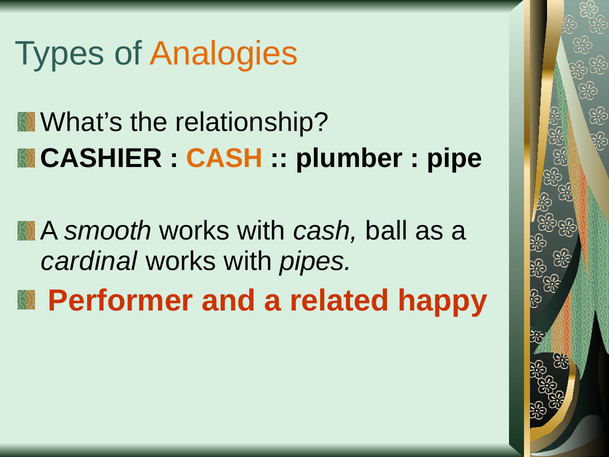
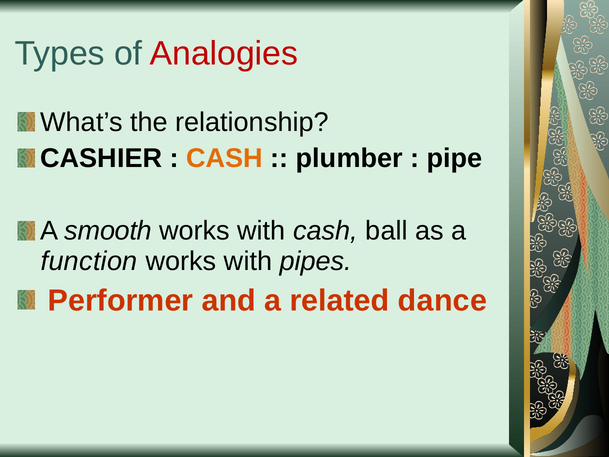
Analogies colour: orange -> red
cardinal: cardinal -> function
happy: happy -> dance
